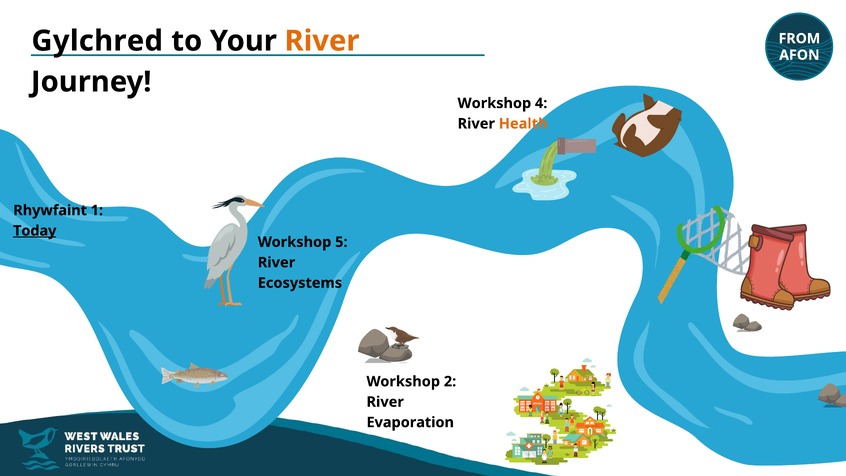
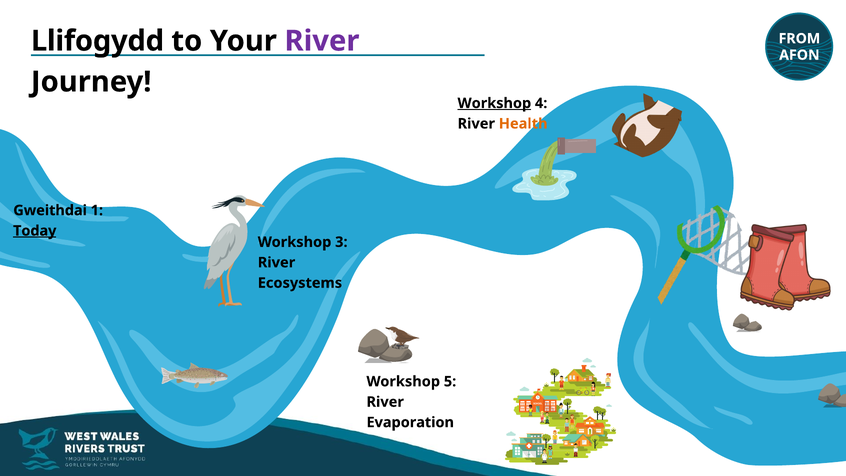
Gylchred: Gylchred -> Llifogydd
River at (322, 41) colour: orange -> purple
Workshop at (494, 103) underline: none -> present
Rhywfaint: Rhywfaint -> Gweithdai
5: 5 -> 3
2: 2 -> 5
